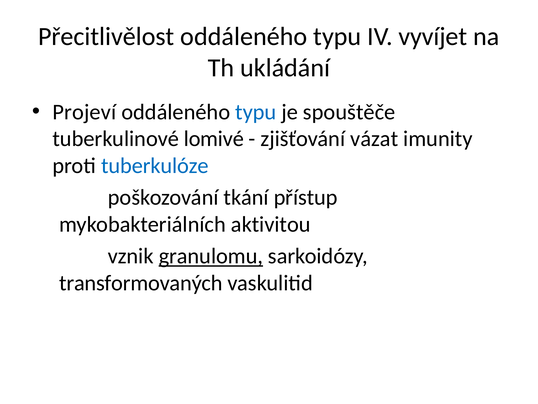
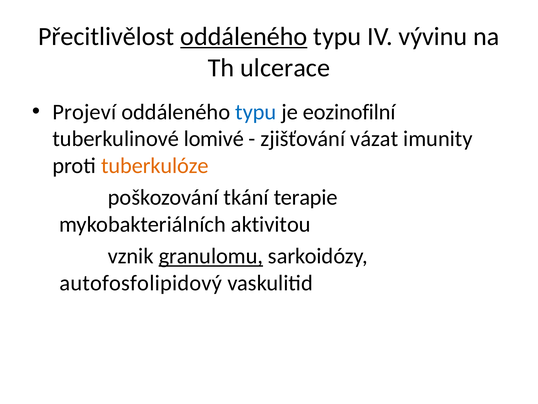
oddáleného at (244, 36) underline: none -> present
vyvíjet: vyvíjet -> vývinu
ukládání: ukládání -> ulcerace
spouštěče: spouštěče -> eozinofilní
tuberkulóze colour: blue -> orange
přístup: přístup -> terapie
transformovaných: transformovaných -> autofosfolipidový
